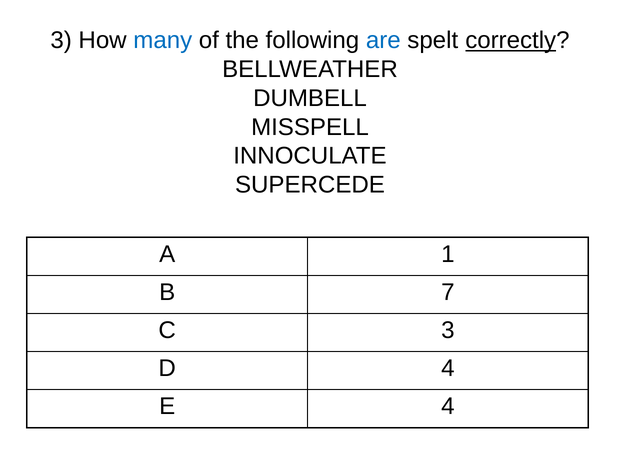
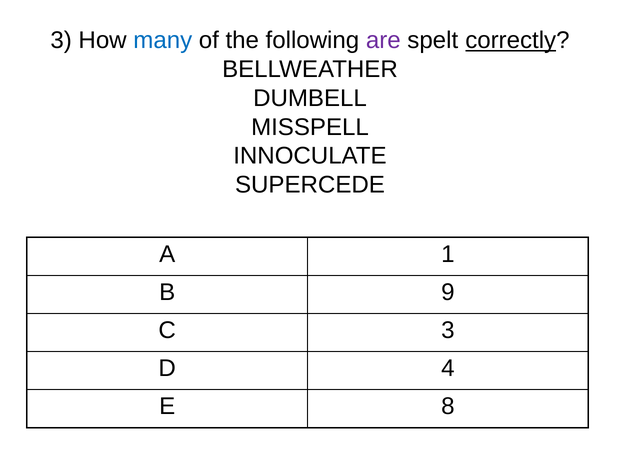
are colour: blue -> purple
7: 7 -> 9
E 4: 4 -> 8
